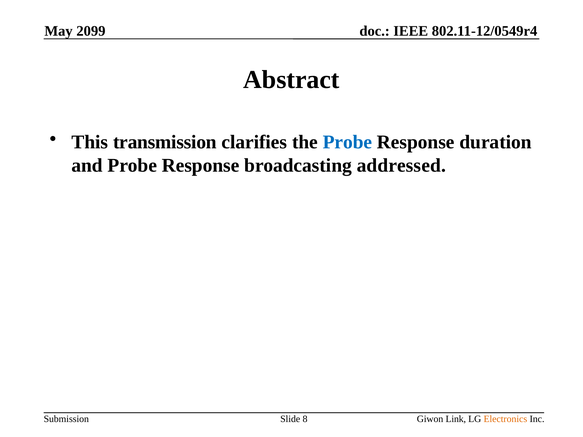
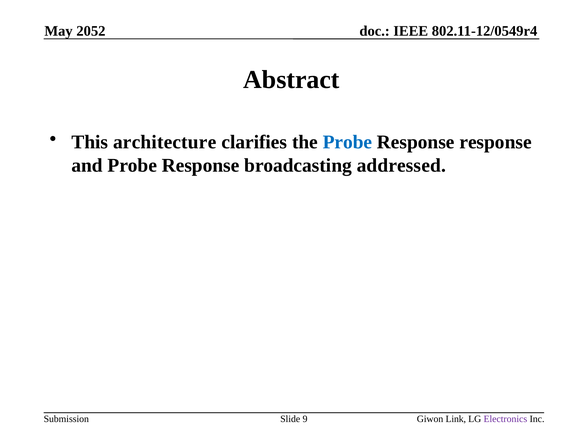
2099: 2099 -> 2052
transmission: transmission -> architecture
Response duration: duration -> response
8: 8 -> 9
Electronics colour: orange -> purple
